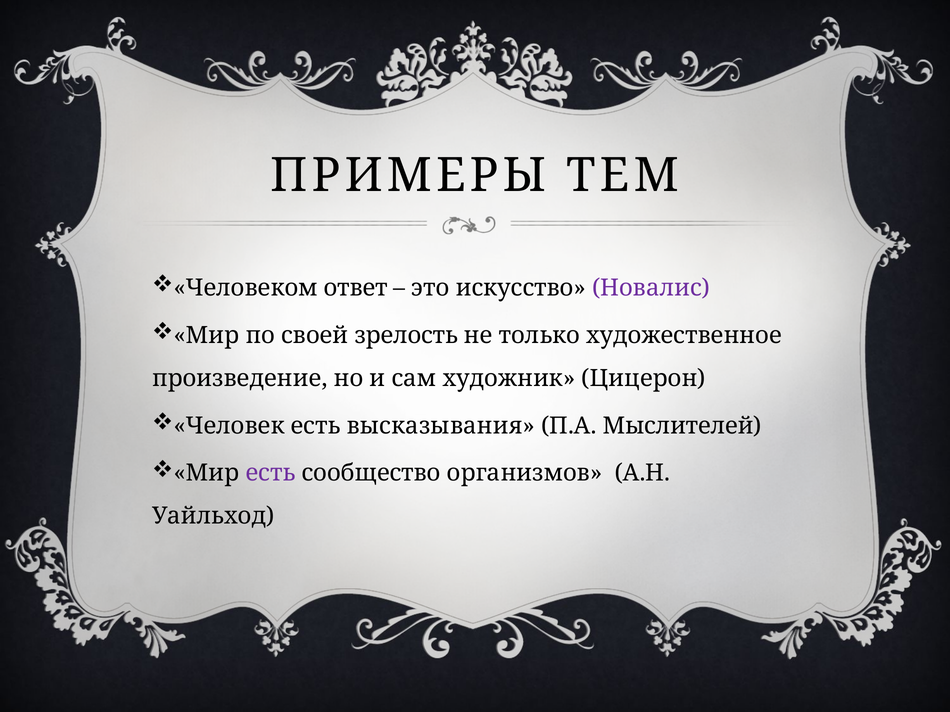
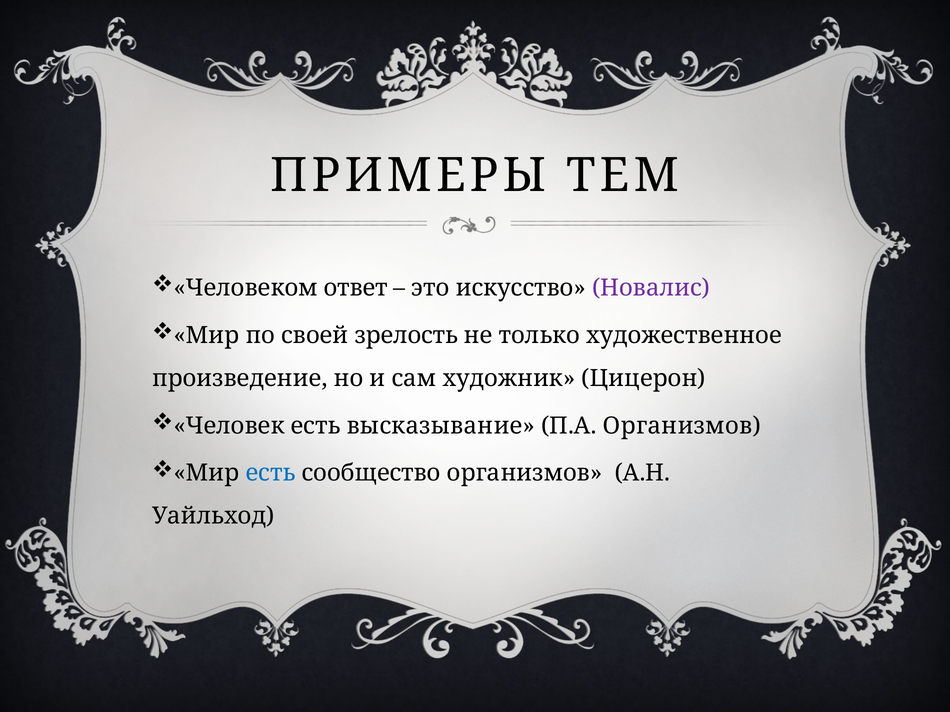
высказывания: высказывания -> высказывание
П.А Мыслителей: Мыслителей -> Организмов
есть at (271, 473) colour: purple -> blue
